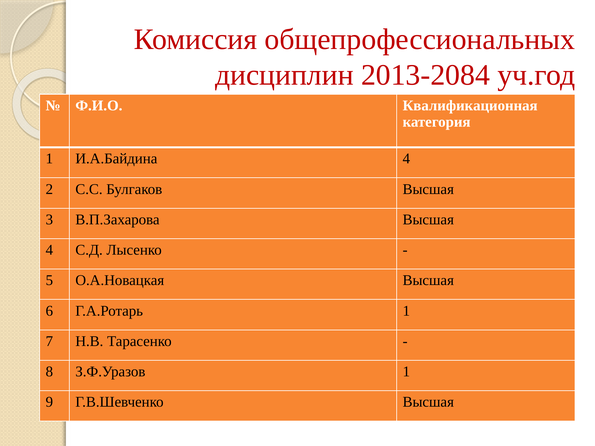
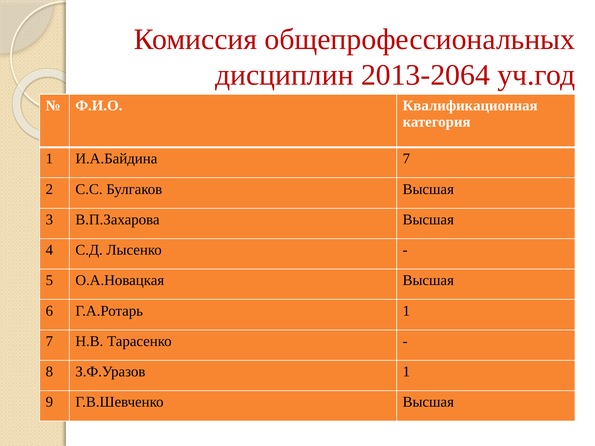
2013-2084: 2013-2084 -> 2013-2064
И.А.Байдина 4: 4 -> 7
